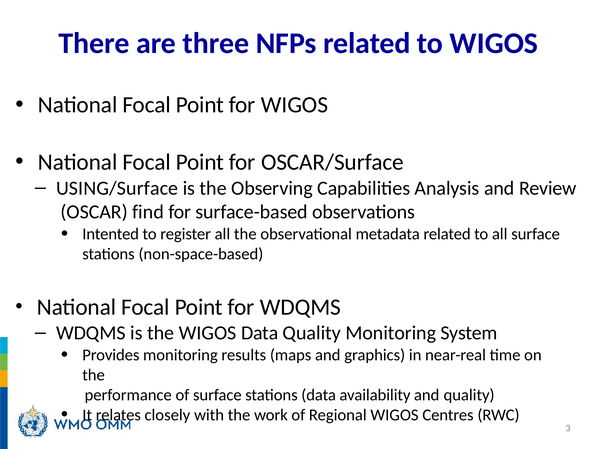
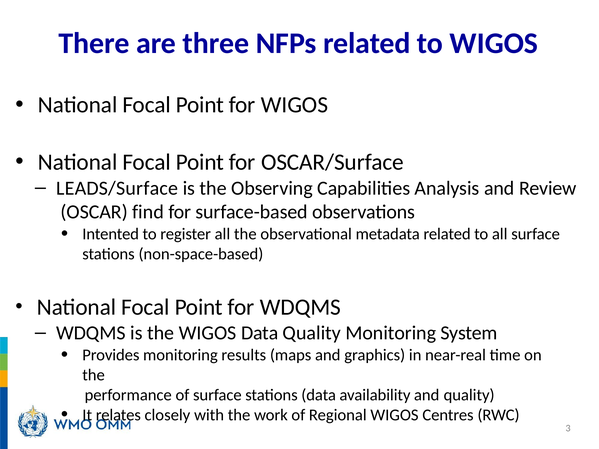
USING/Surface: USING/Surface -> LEADS/Surface
